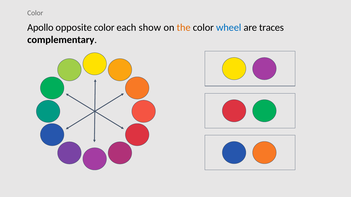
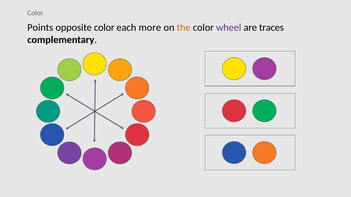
Apollo: Apollo -> Points
show: show -> more
wheel colour: blue -> purple
